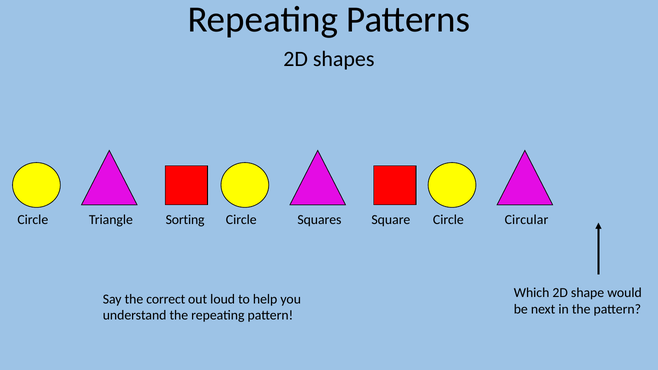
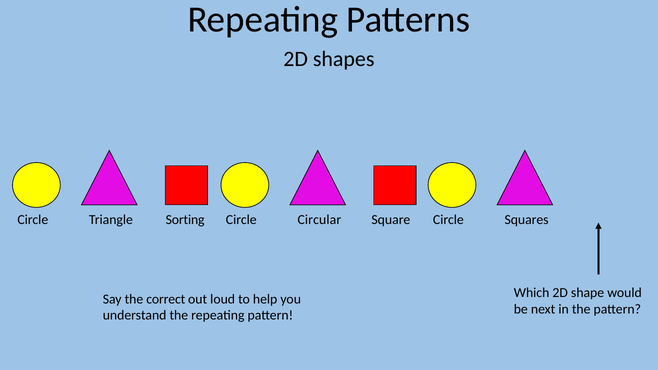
Squares: Squares -> Circular
Circular: Circular -> Squares
